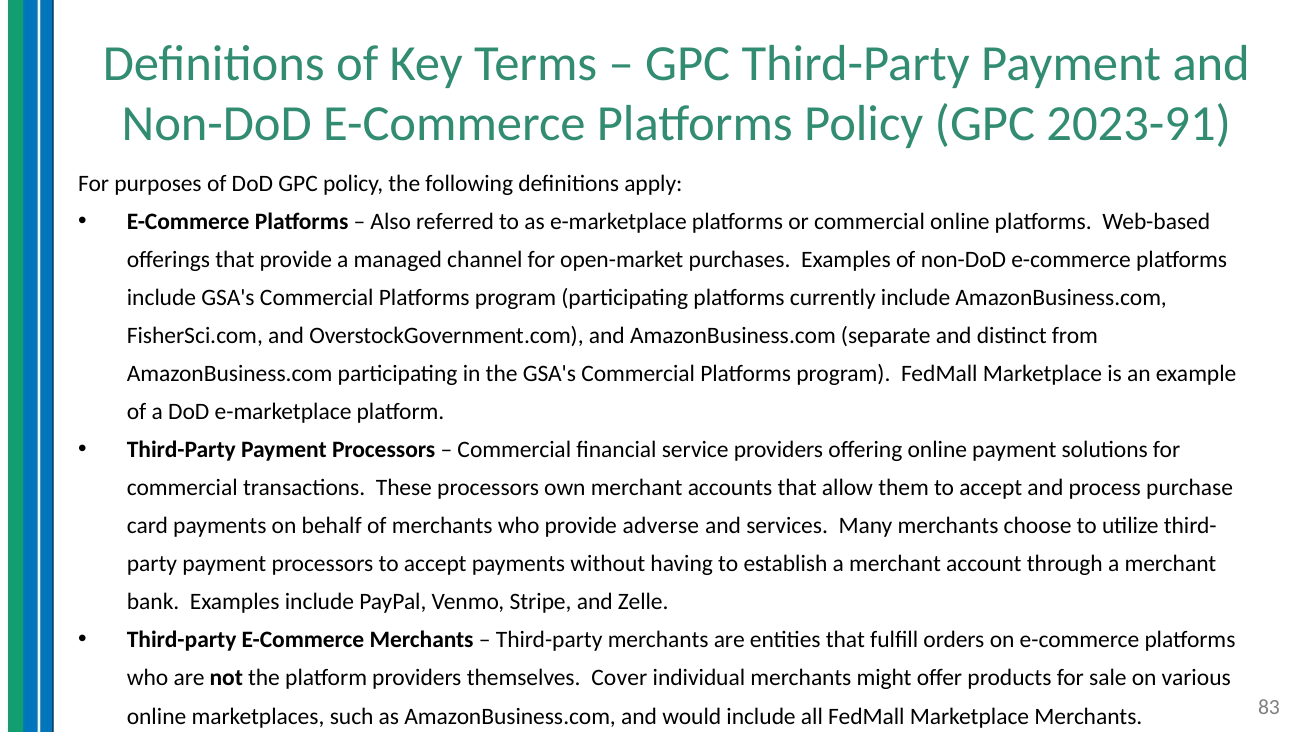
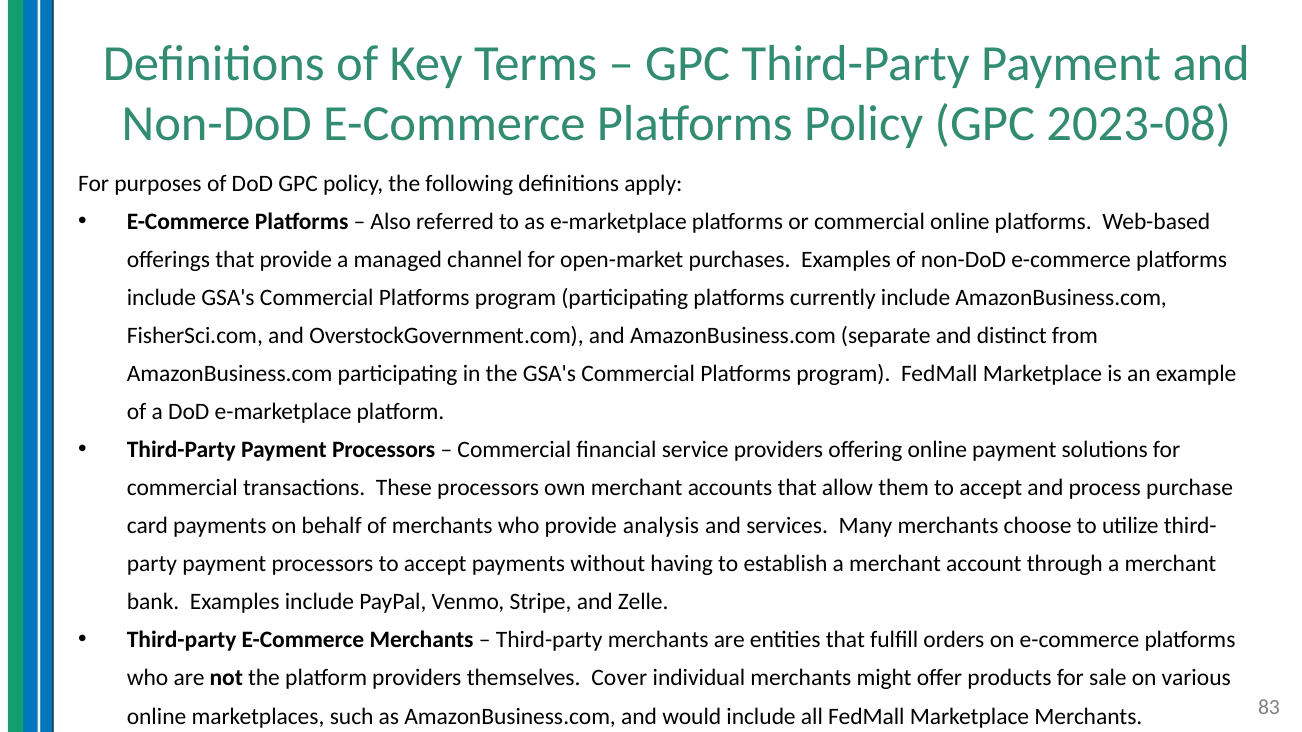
2023-91: 2023-91 -> 2023-08
adverse: adverse -> analysis
